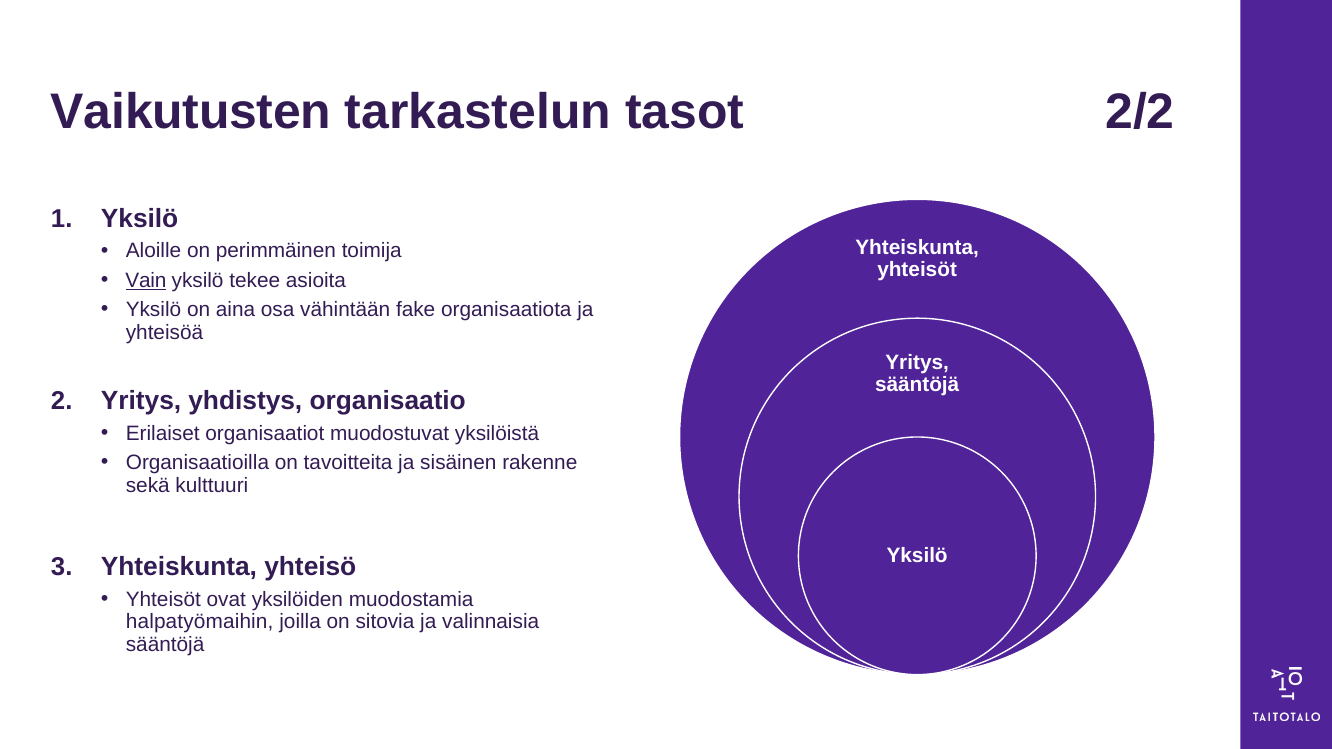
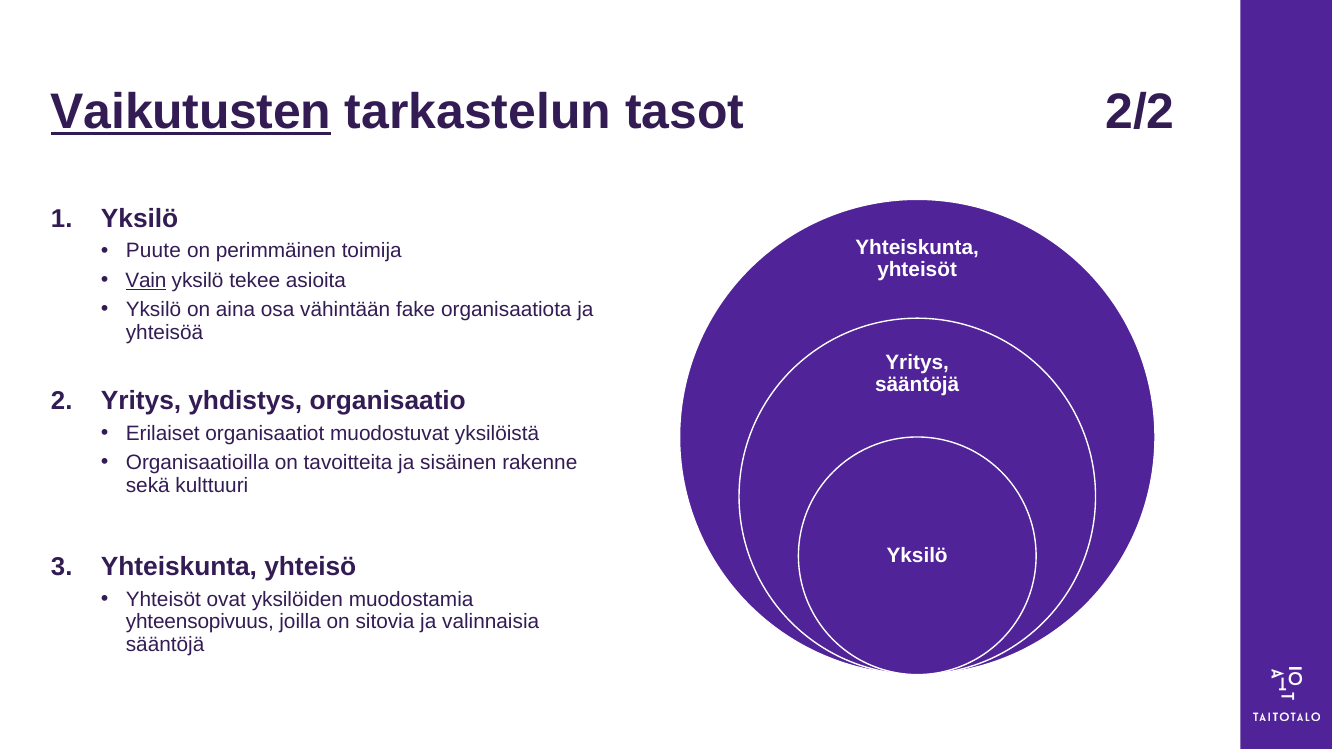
Vaikutusten underline: none -> present
Aloille: Aloille -> Puute
halpatyömaihin: halpatyömaihin -> yhteensopivuus
